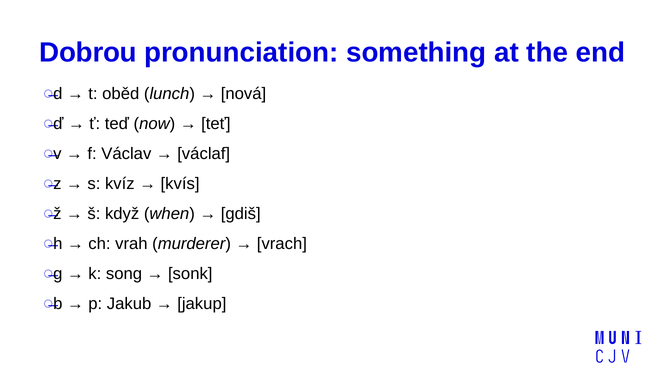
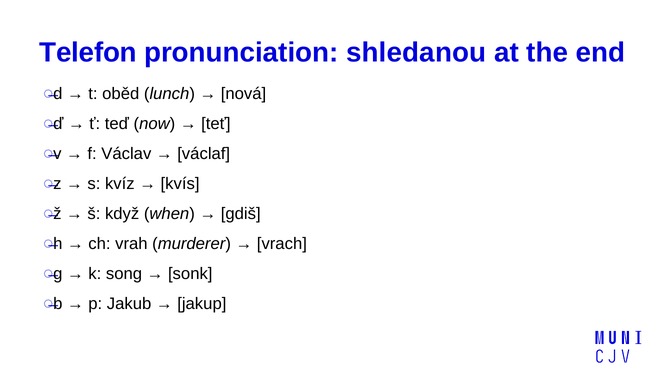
Dobrou: Dobrou -> Telefon
something: something -> shledanou
